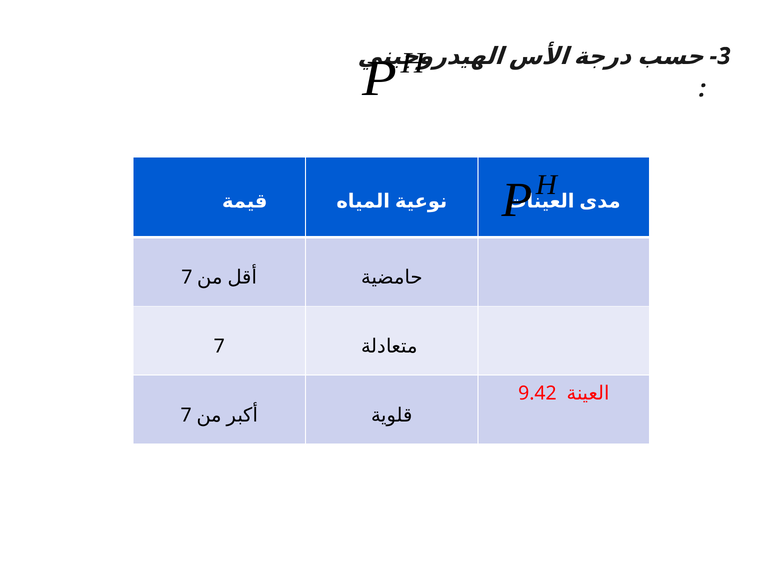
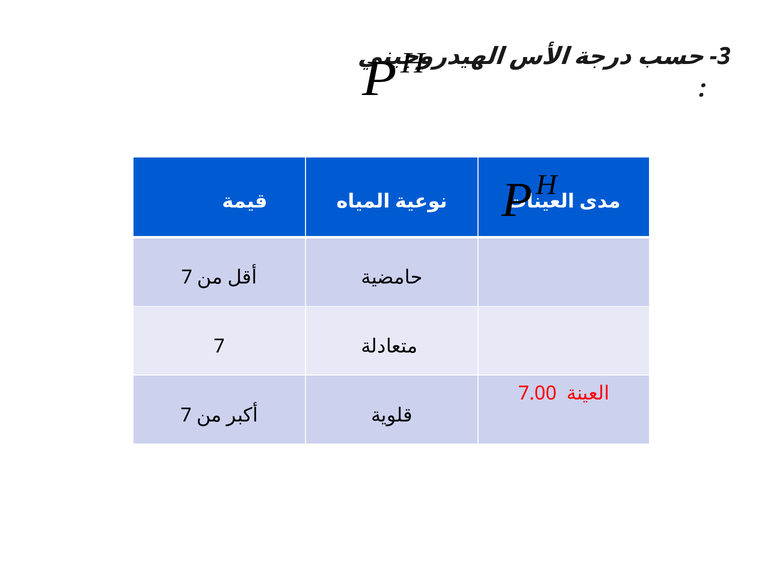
9.42: 9.42 -> 7.00
